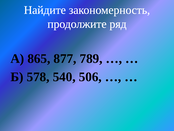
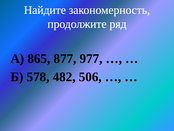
789: 789 -> 977
540: 540 -> 482
